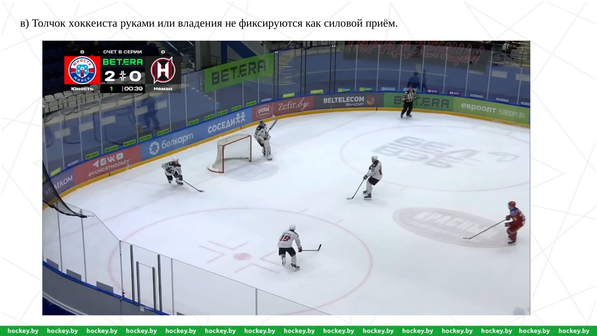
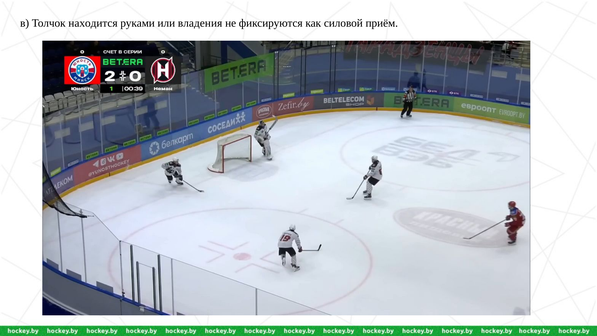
хоккеиста: хоккеиста -> находится
